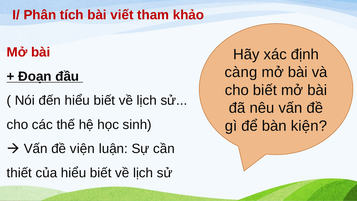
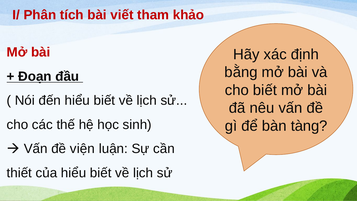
càng: càng -> bằng
kiện: kiện -> tàng
